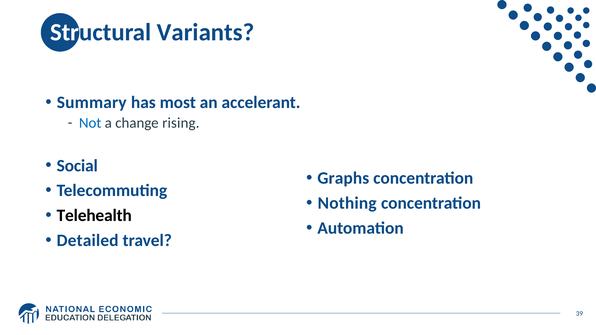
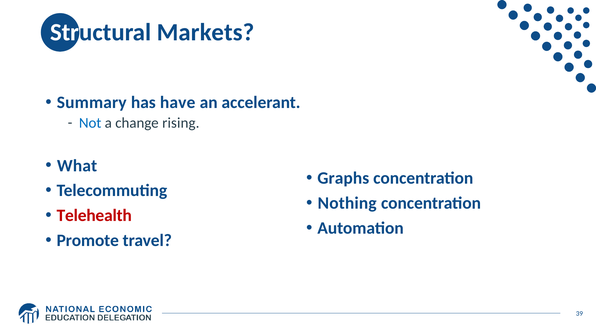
Variants: Variants -> Markets
most: most -> have
Social: Social -> What
Telehealth colour: black -> red
Detailed: Detailed -> Promote
